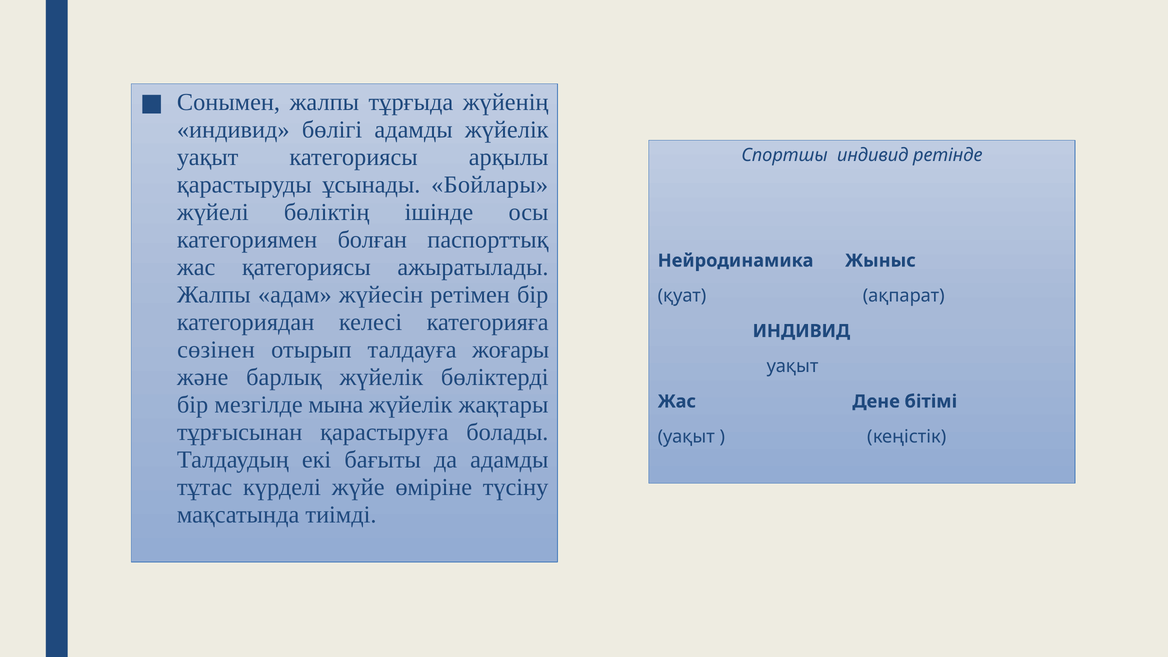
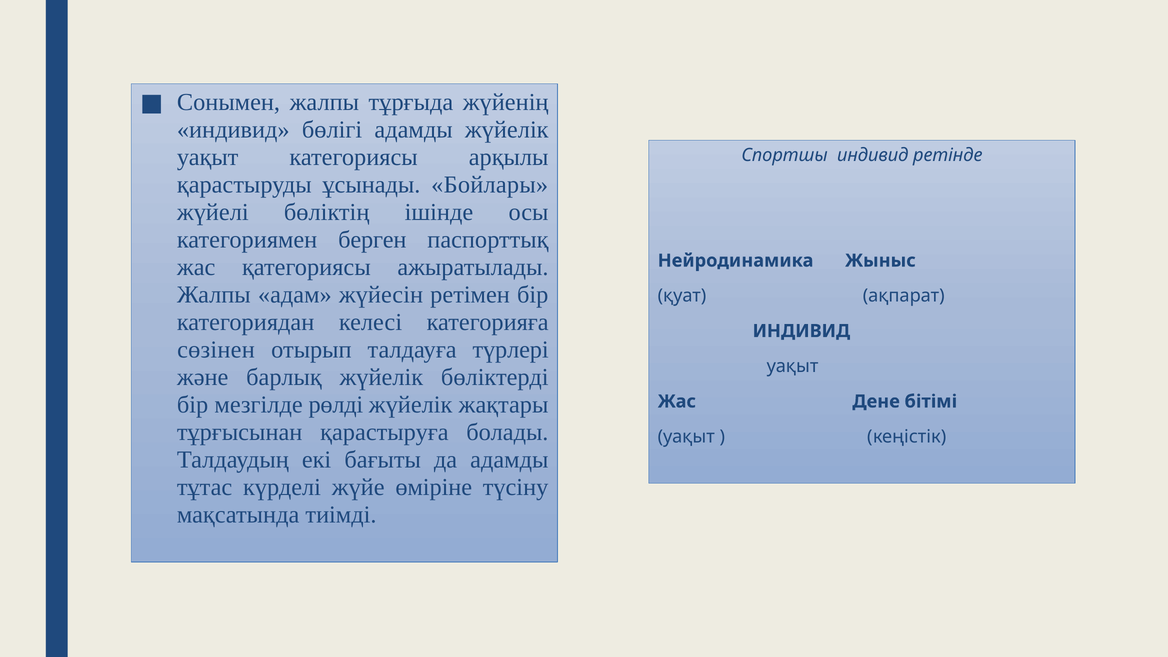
болған: болған -> берген
жоғары: жоғары -> түрлері
мына: мына -> рөлді
